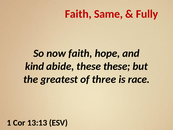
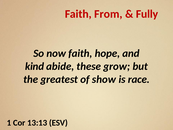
Same: Same -> From
these these: these -> grow
three: three -> show
